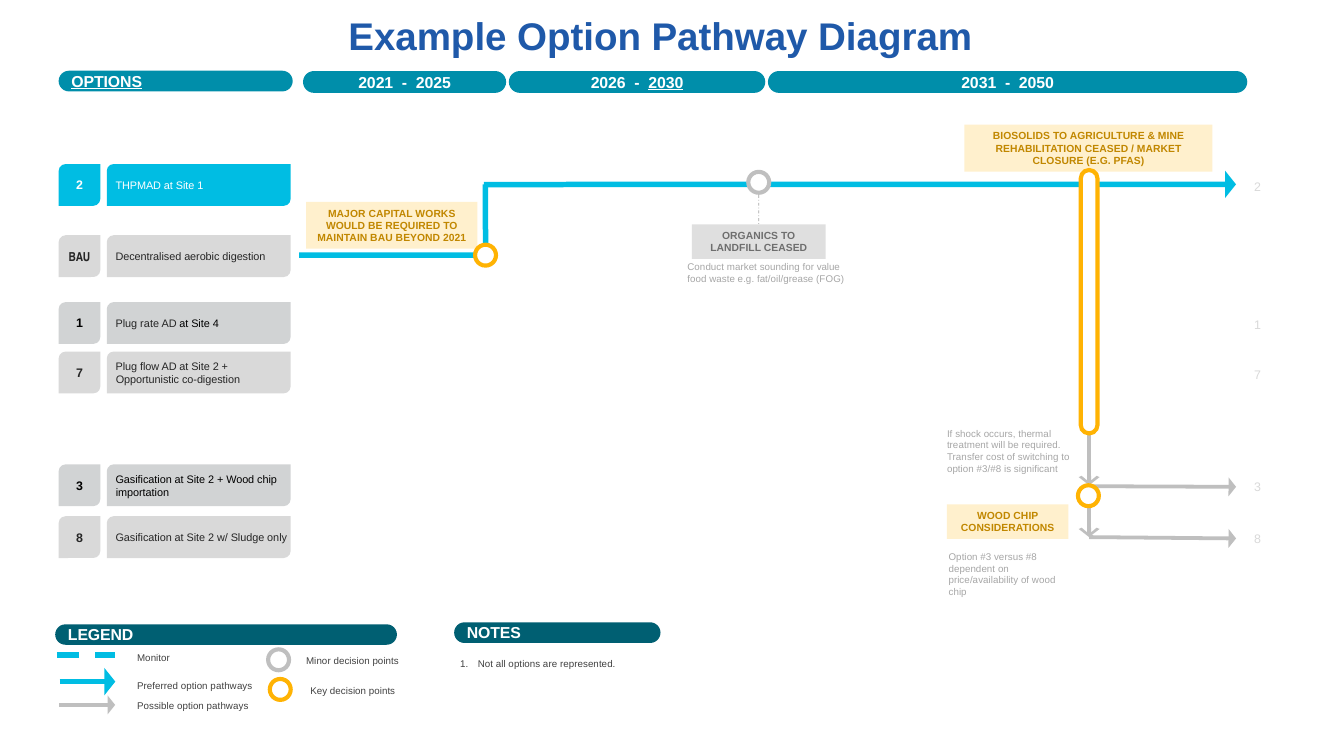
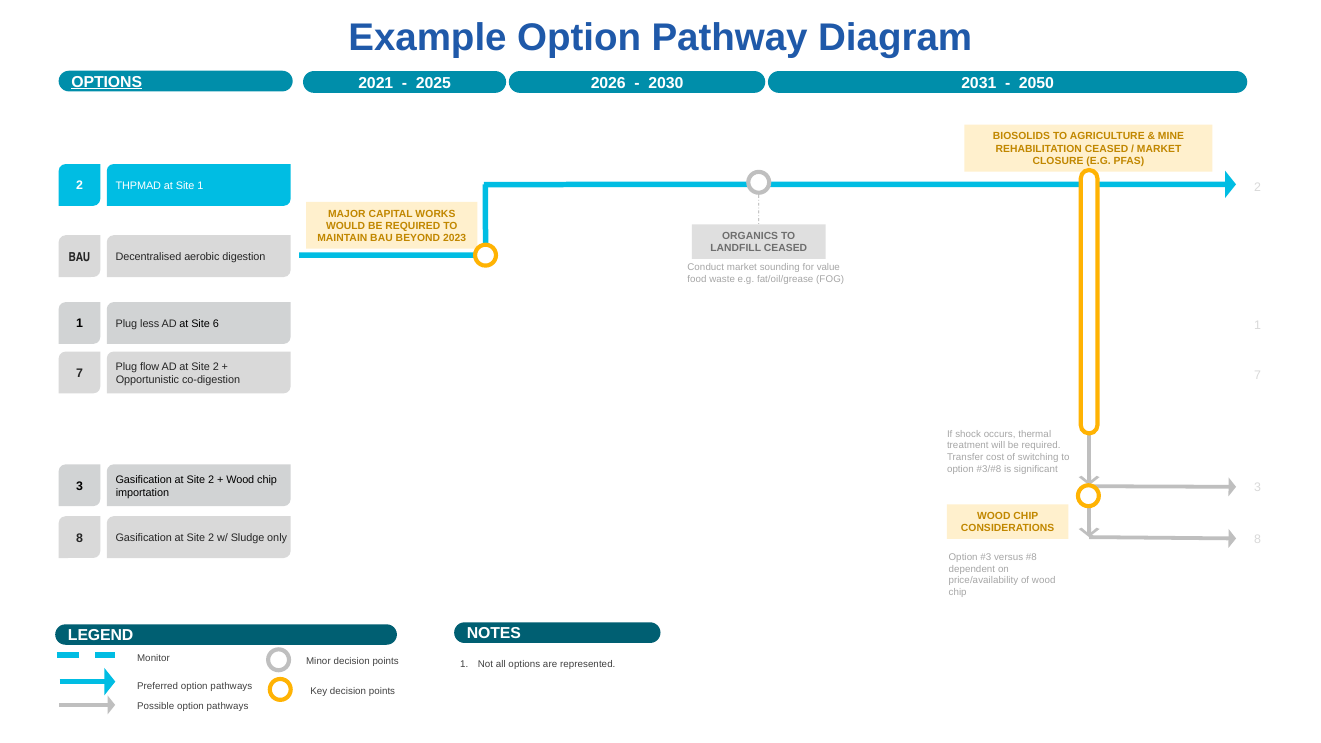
2030 underline: present -> none
BEYOND 2021: 2021 -> 2023
rate: rate -> less
4: 4 -> 6
